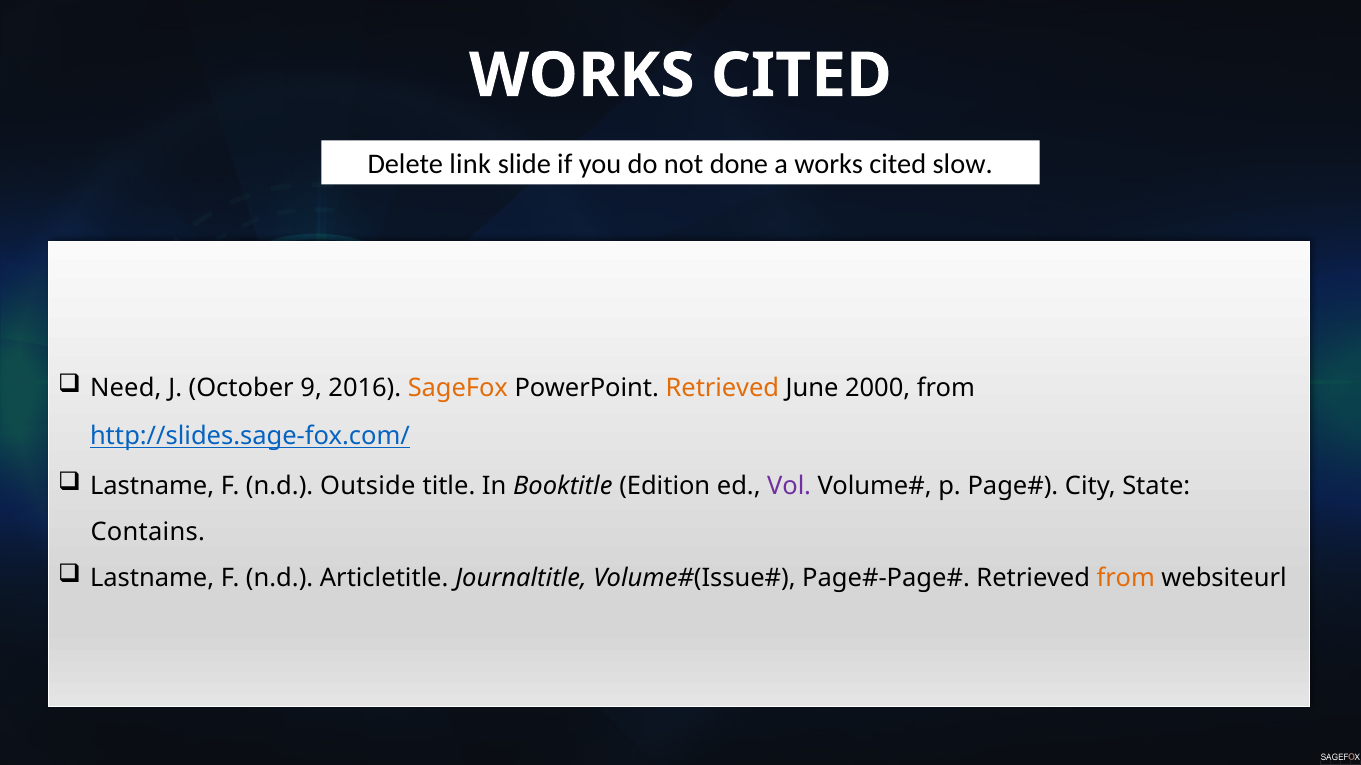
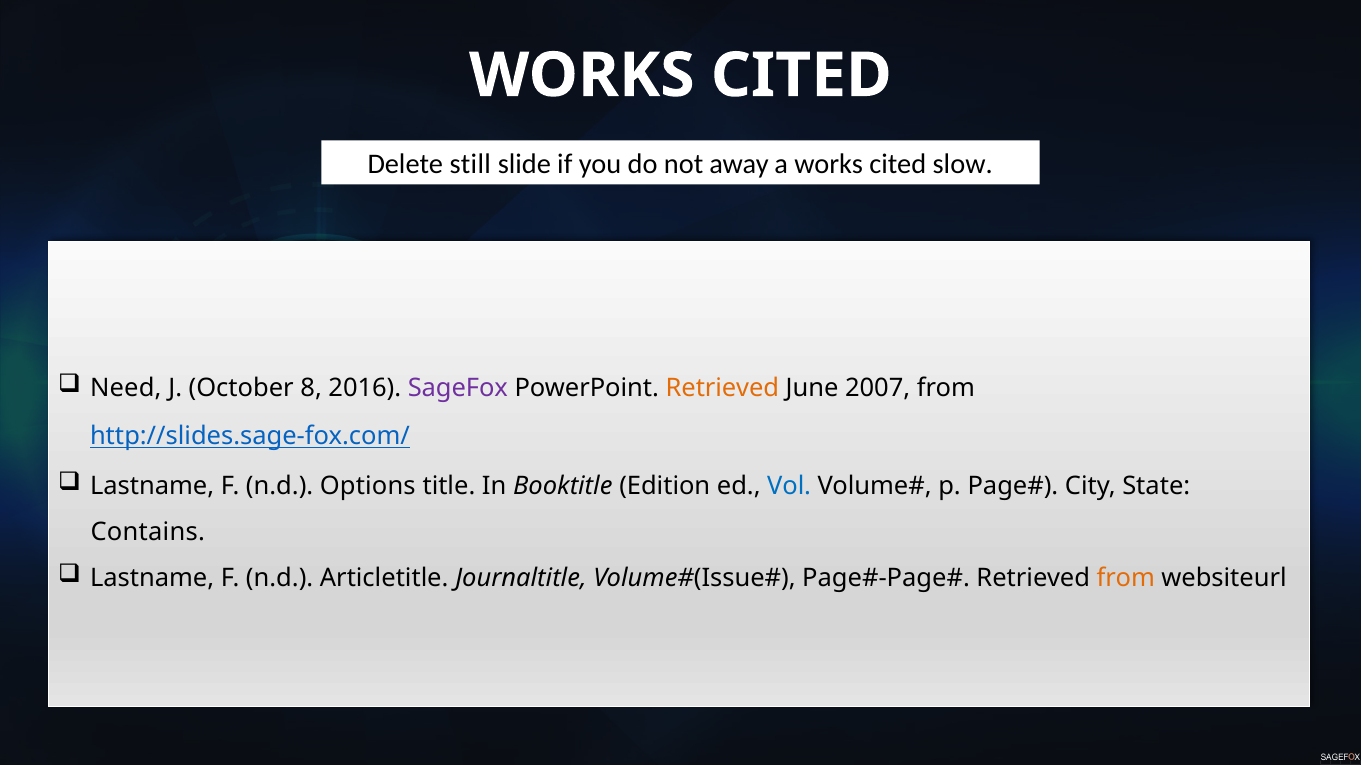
link: link -> still
done: done -> away
9: 9 -> 8
SageFox colour: orange -> purple
2000: 2000 -> 2007
Outside: Outside -> Options
Vol colour: purple -> blue
